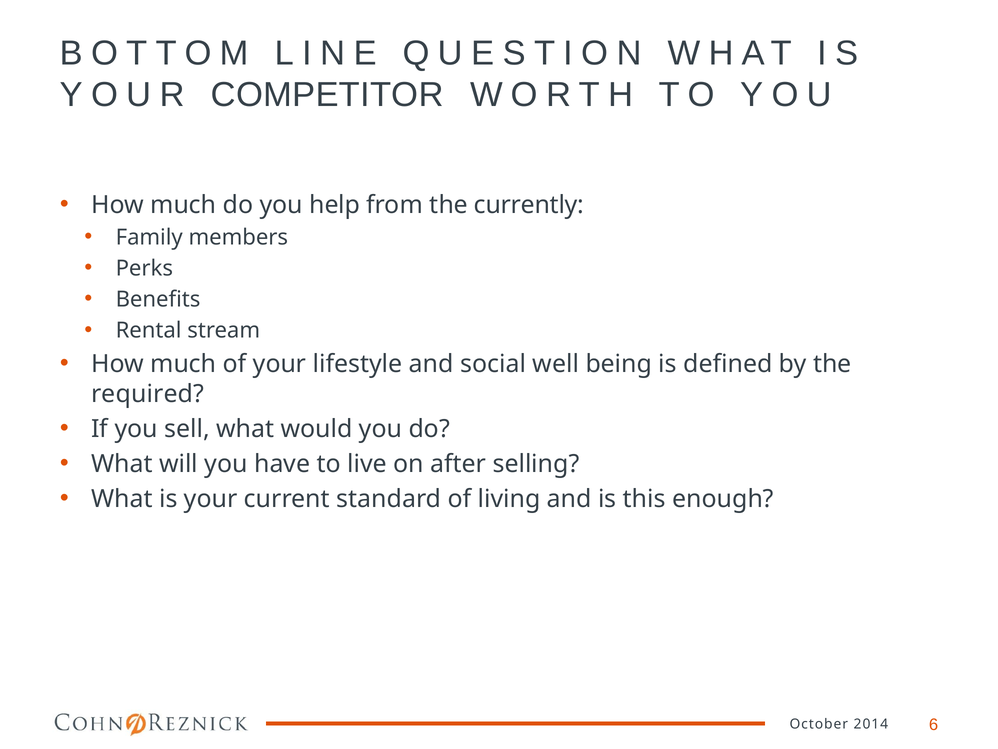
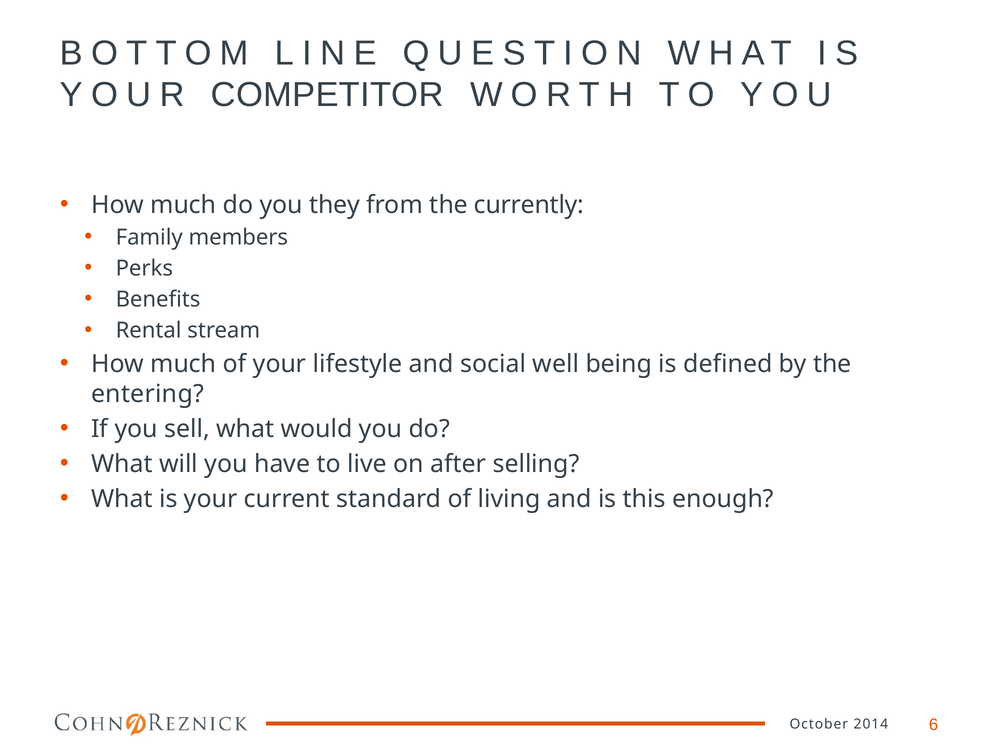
help: help -> they
required: required -> entering
